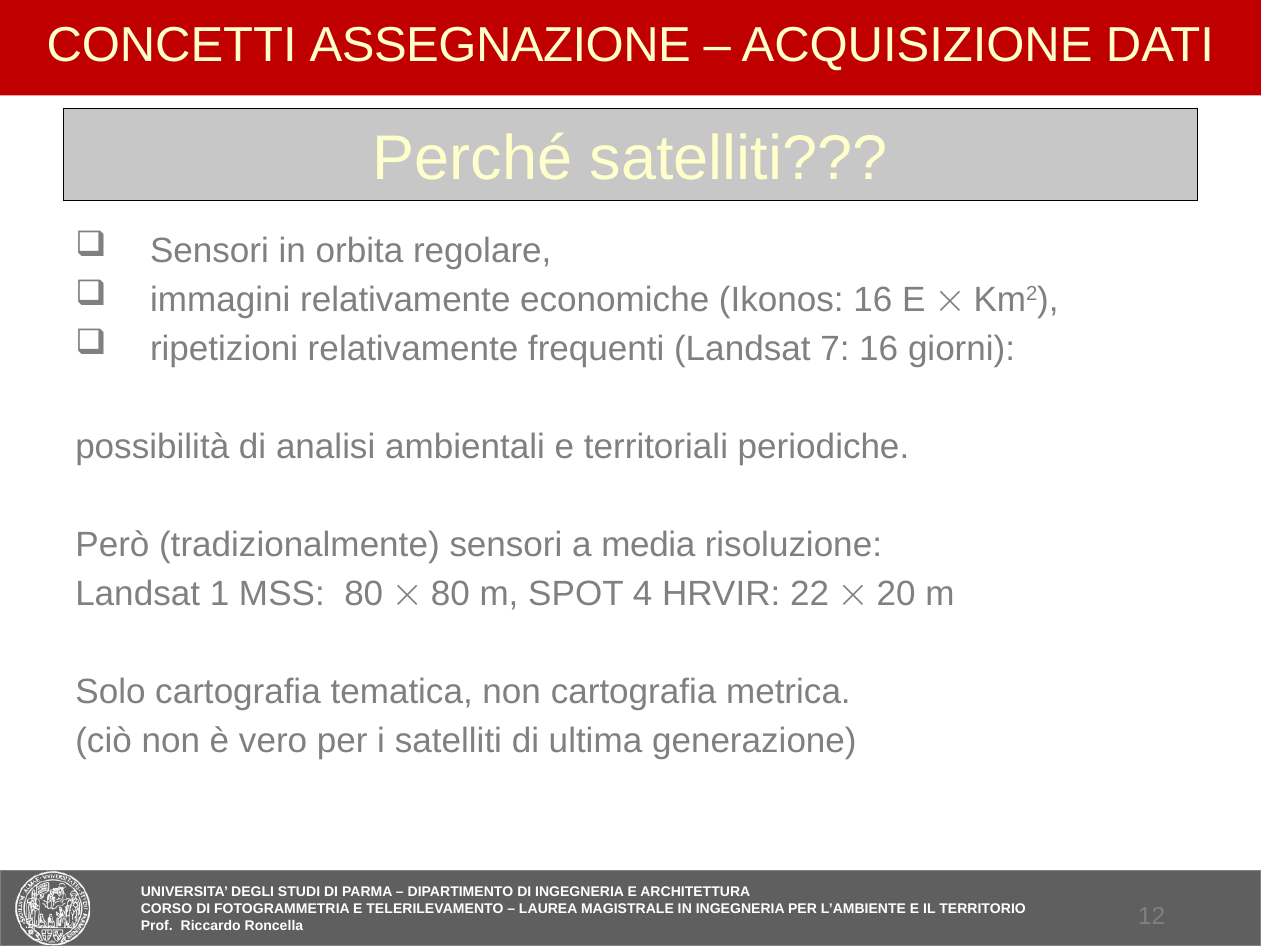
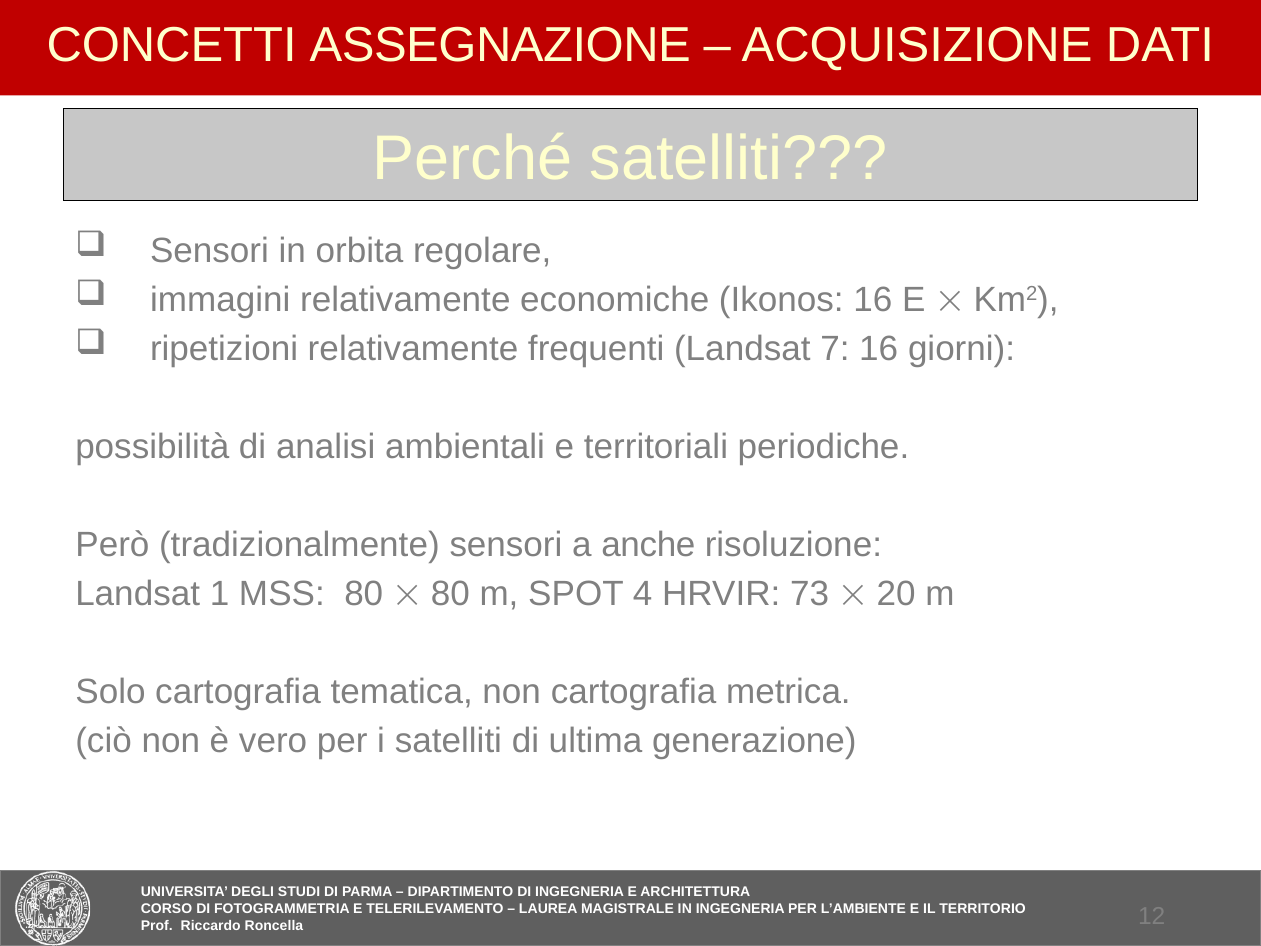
media: media -> anche
22: 22 -> 73
